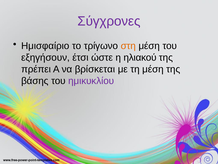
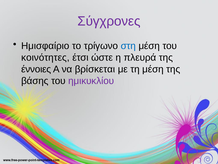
στη colour: orange -> blue
εξηγήσουν: εξηγήσουν -> κοινότητες
ηλιακού: ηλιακού -> πλευρά
πρέπει: πρέπει -> έννοιες
